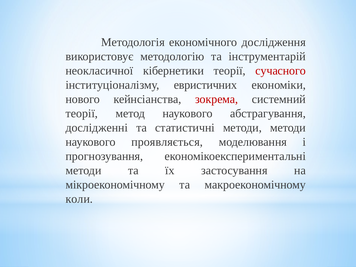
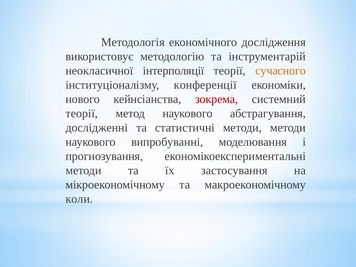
кібернетики: кібернетики -> інтерполяції
сучасного colour: red -> orange
евристичних: евристичних -> конференції
проявляється: проявляється -> випробуванні
